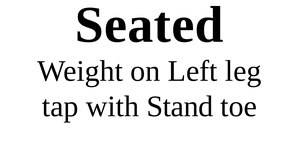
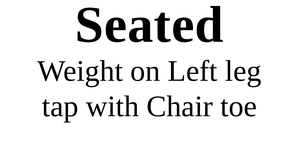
Stand: Stand -> Chair
